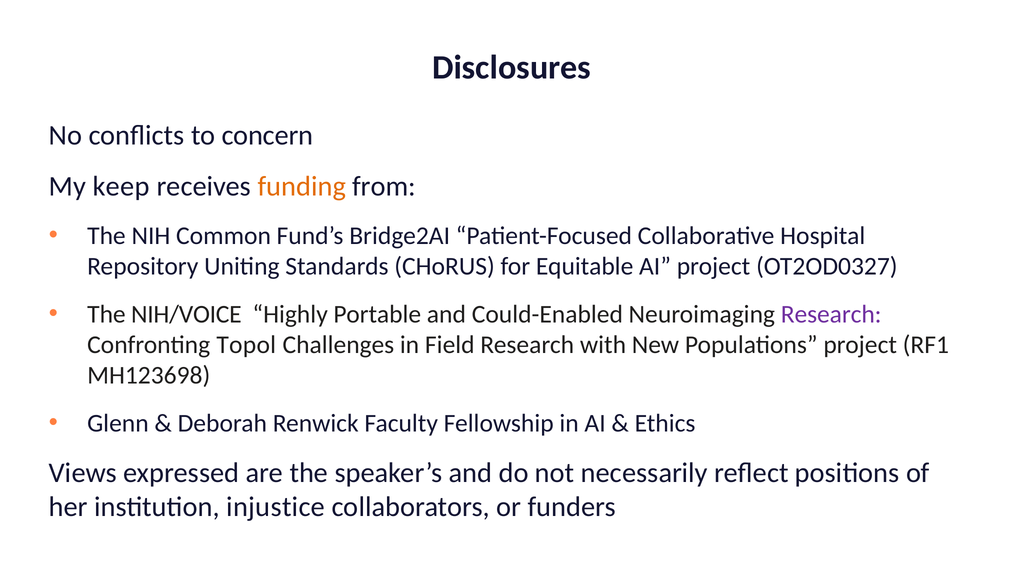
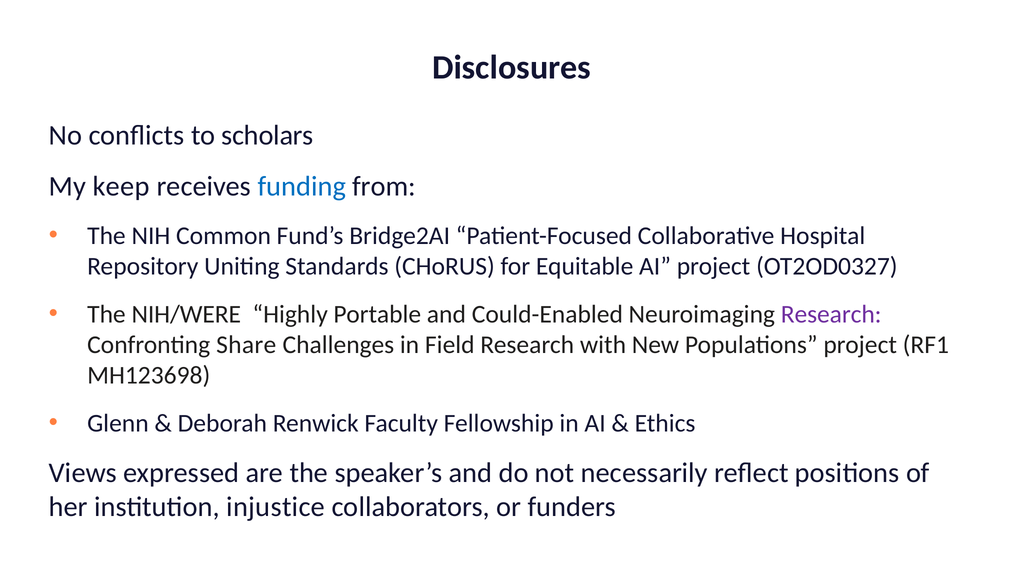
concern: concern -> scholars
funding colour: orange -> blue
NIH/VOICE: NIH/VOICE -> NIH/WERE
Topol: Topol -> Share
